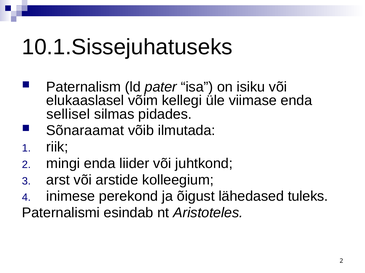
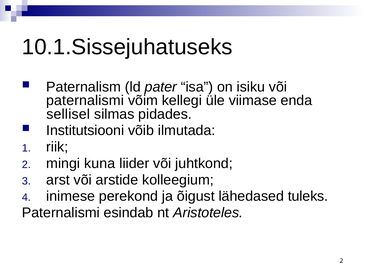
elukaaslasel at (85, 101): elukaaslasel -> paternalismi
Sõnaraamat: Sõnaraamat -> Institutsiooni
mingi enda: enda -> kuna
